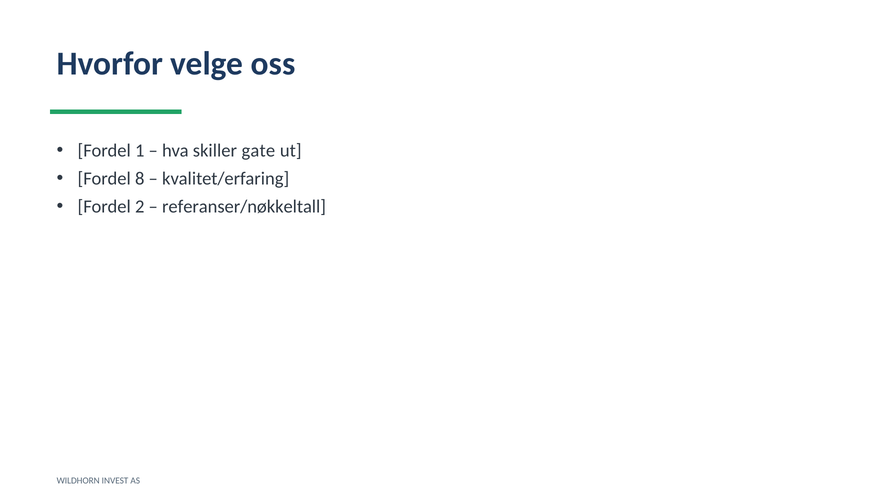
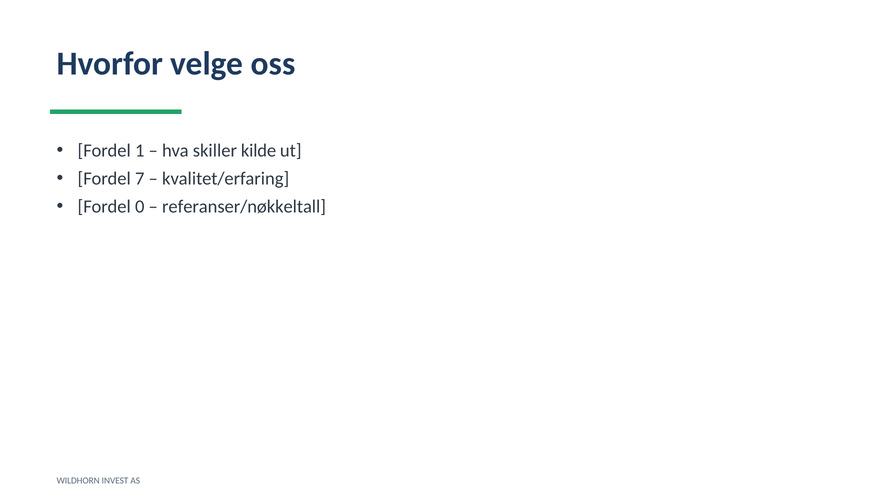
gate: gate -> kilde
8: 8 -> 7
2: 2 -> 0
